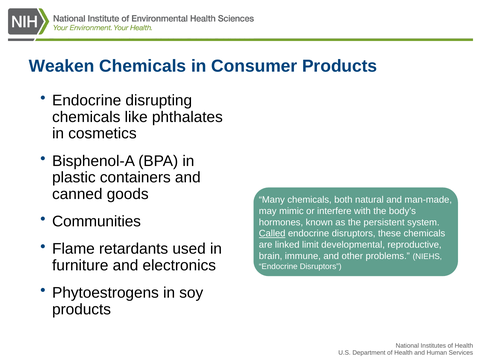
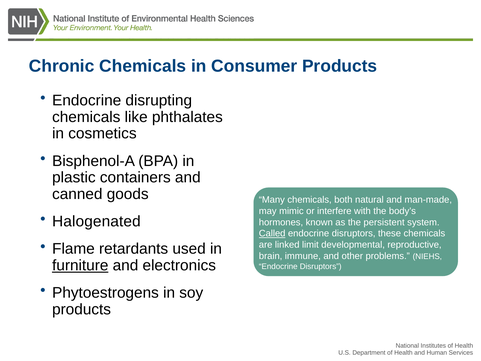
Weaken: Weaken -> Chronic
Communities: Communities -> Halogenated
furniture underline: none -> present
